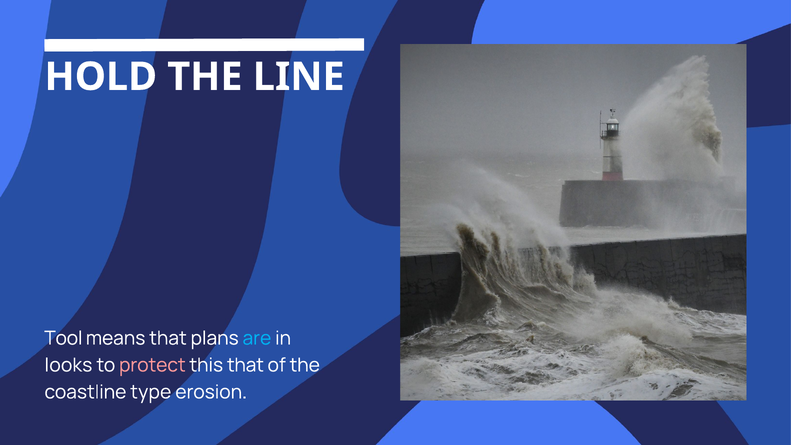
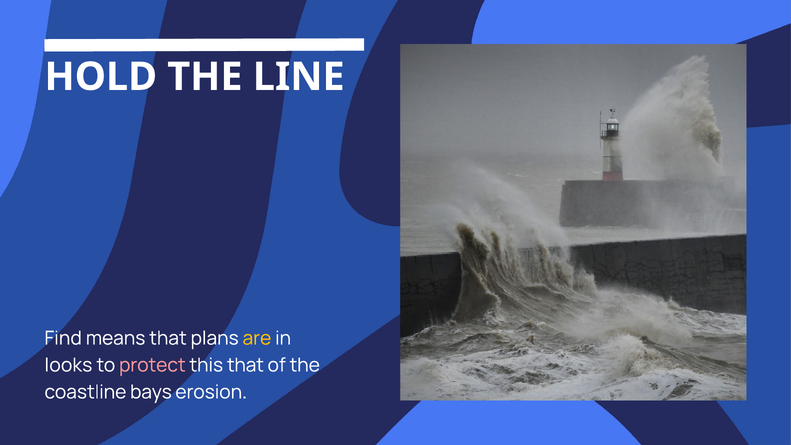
Tool: Tool -> Find
are colour: light blue -> yellow
type: type -> bays
